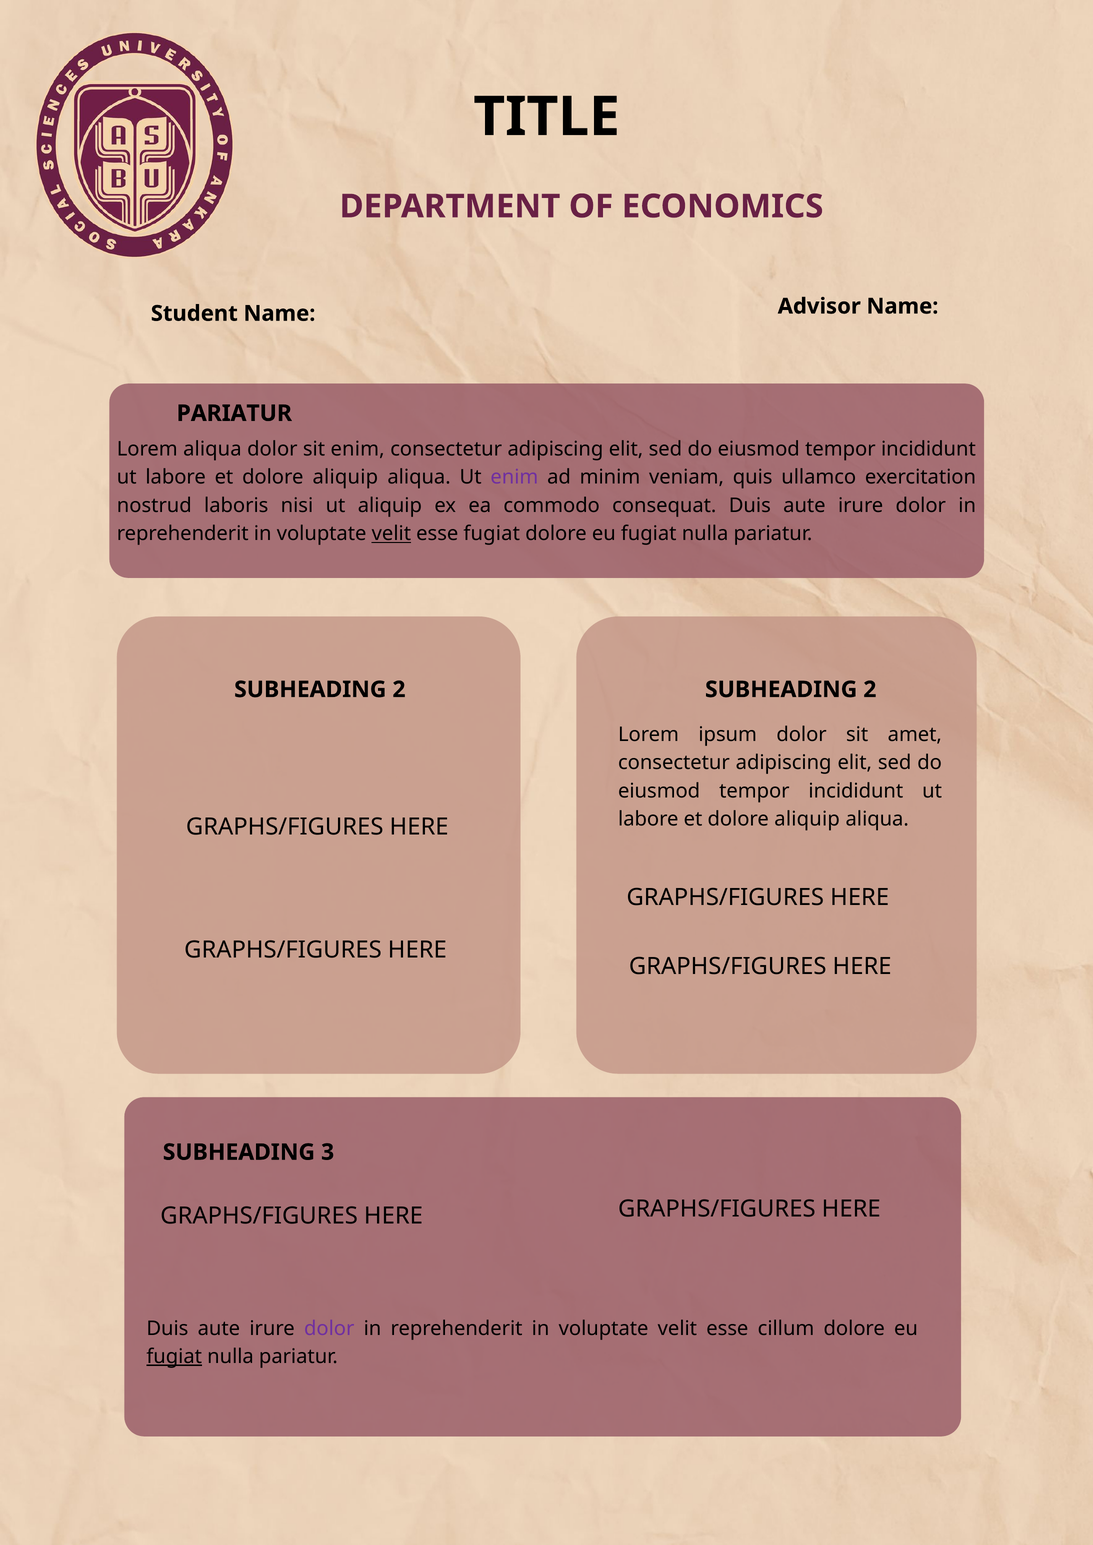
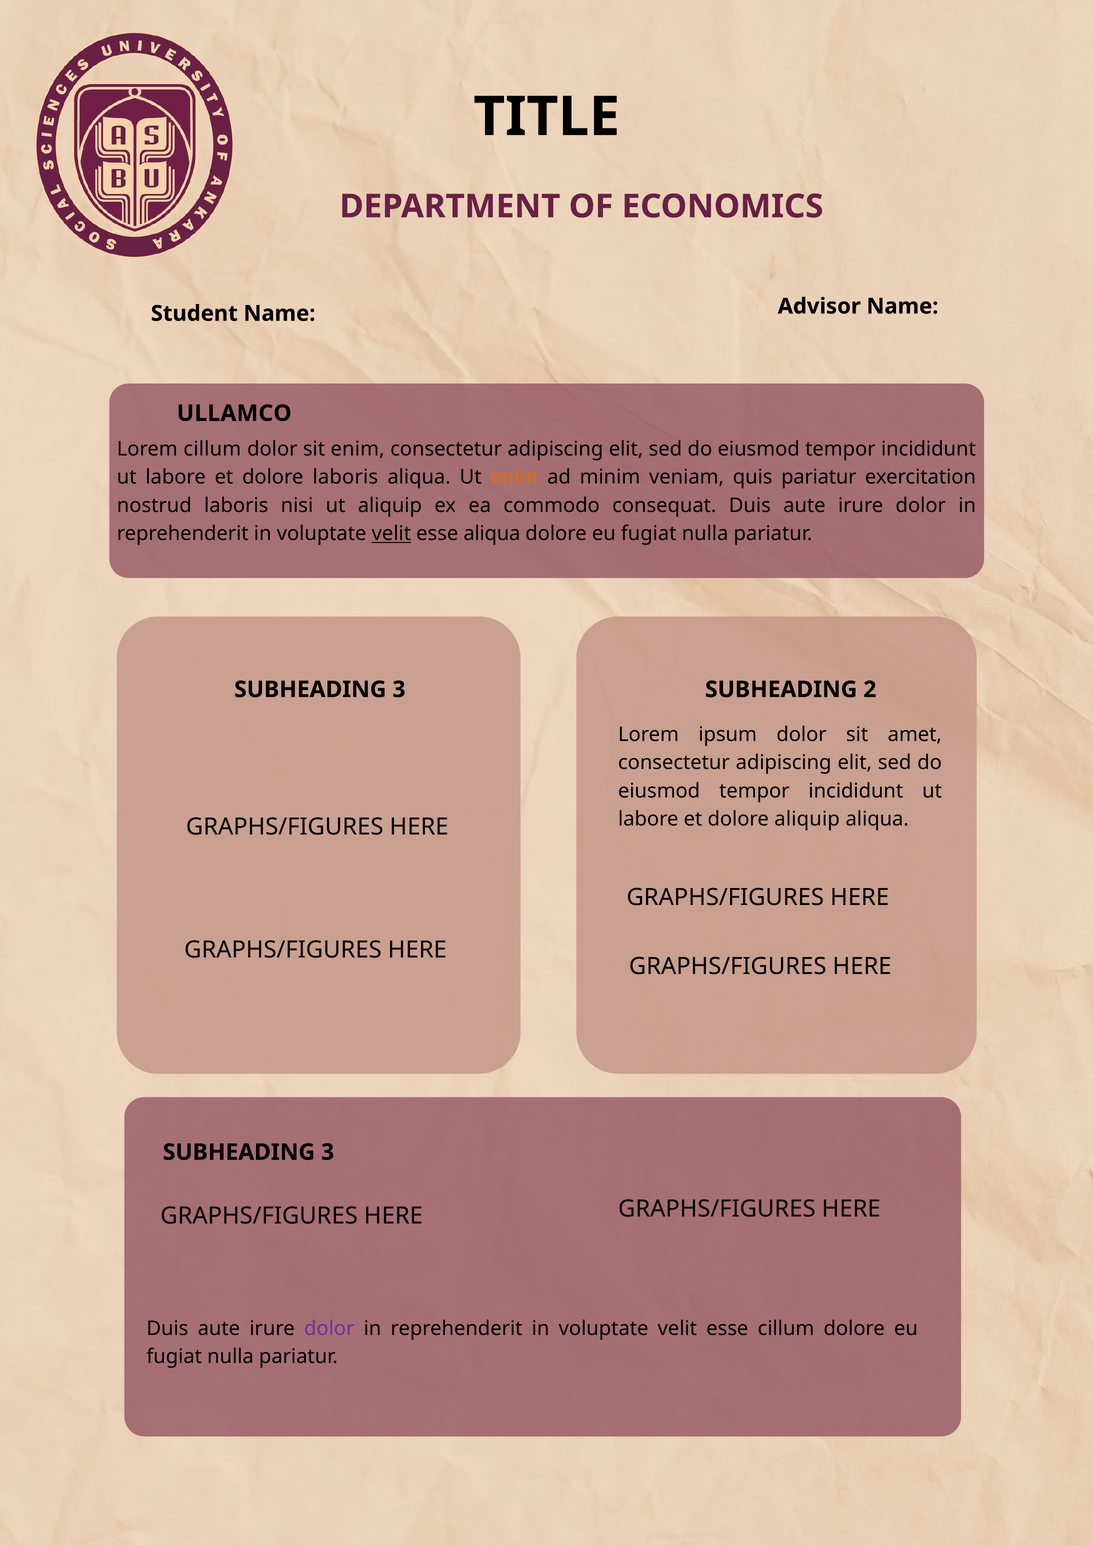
PARIATUR at (234, 414): PARIATUR -> ULLAMCO
Lorem aliqua: aliqua -> cillum
aliquip at (345, 477): aliquip -> laboris
enim at (514, 477) colour: purple -> orange
quis ullamco: ullamco -> pariatur
esse fugiat: fugiat -> aliqua
2 at (399, 690): 2 -> 3
fugiat at (174, 1357) underline: present -> none
